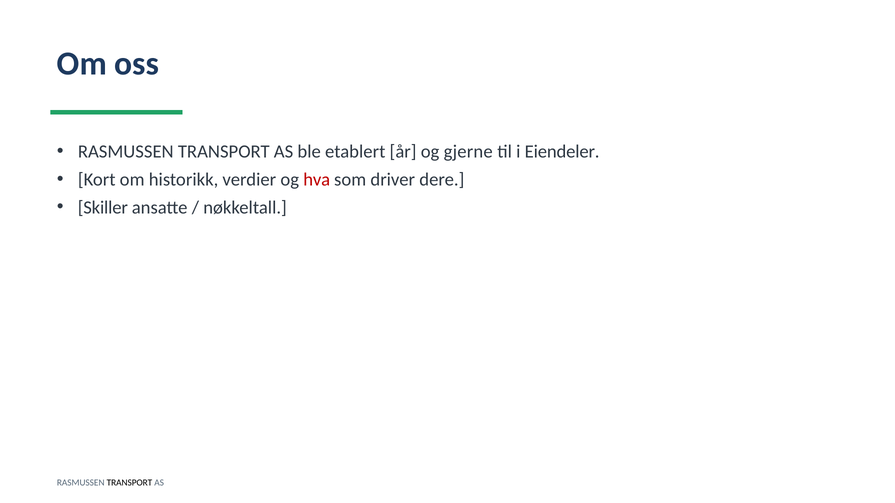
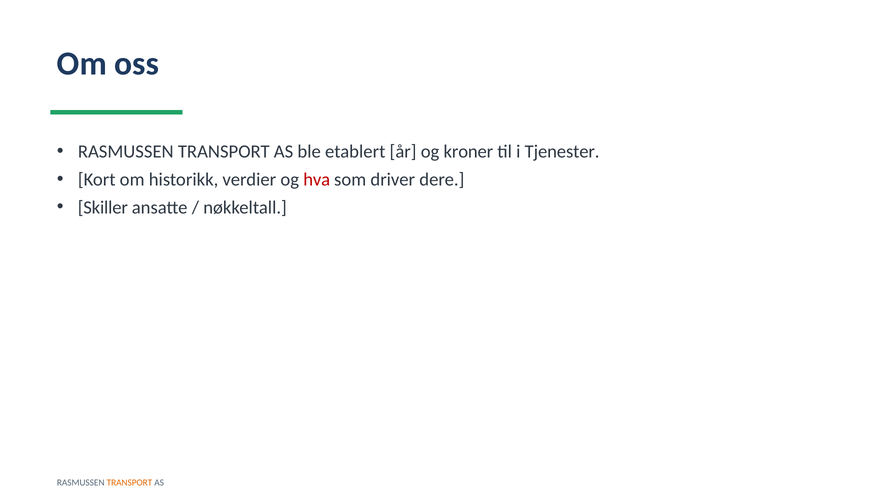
gjerne: gjerne -> kroner
Eiendeler: Eiendeler -> Tjenester
TRANSPORT at (129, 483) colour: black -> orange
